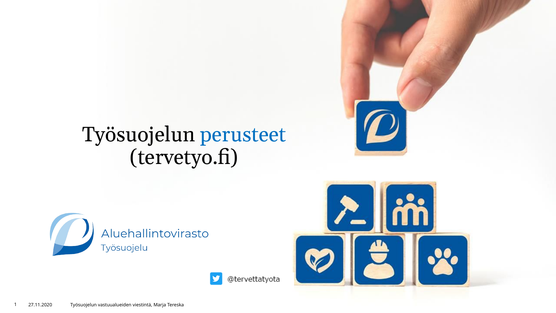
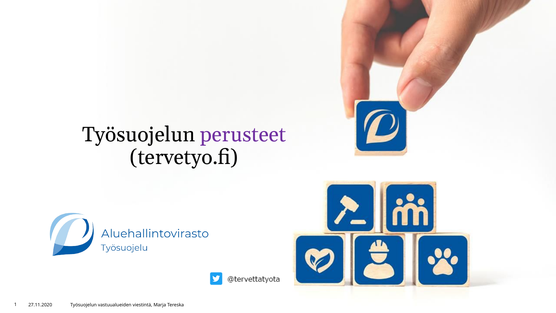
perusteet colour: blue -> purple
